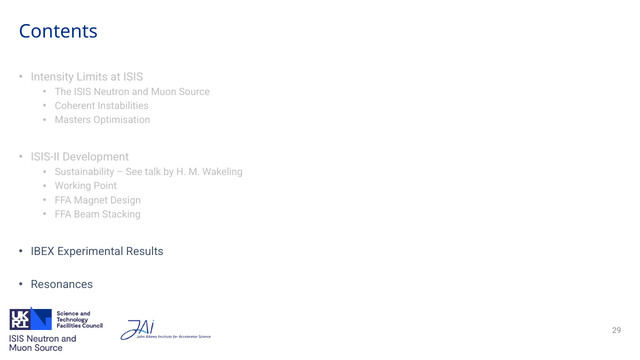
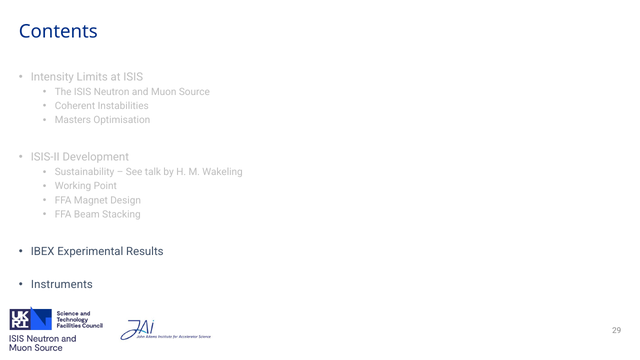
Resonances: Resonances -> Instruments
